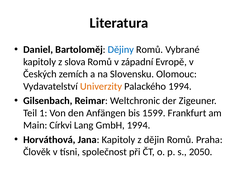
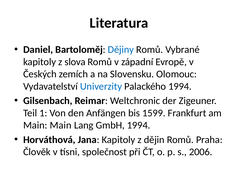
Univerzity colour: orange -> blue
Main Církvi: Církvi -> Main
2050: 2050 -> 2006
